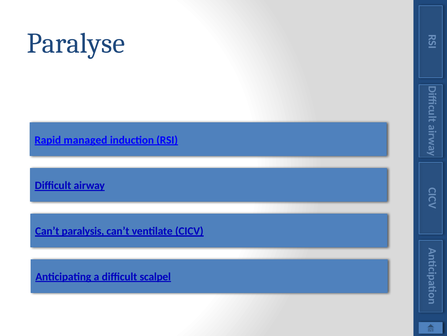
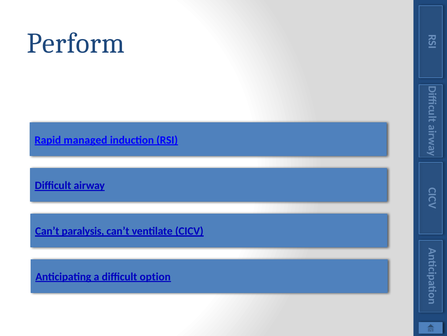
Paralyse: Paralyse -> Perform
scalpel: scalpel -> option
